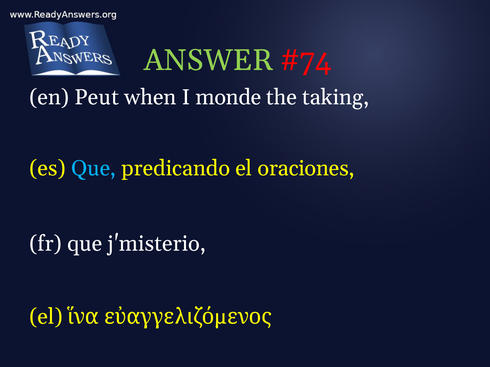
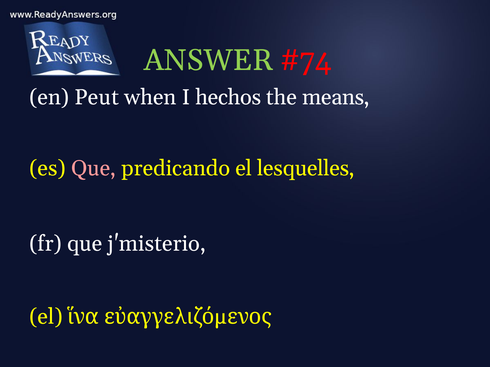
monde: monde -> hechos
taking: taking -> means
Que at (94, 169) colour: light blue -> pink
oraciones: oraciones -> lesquelles
